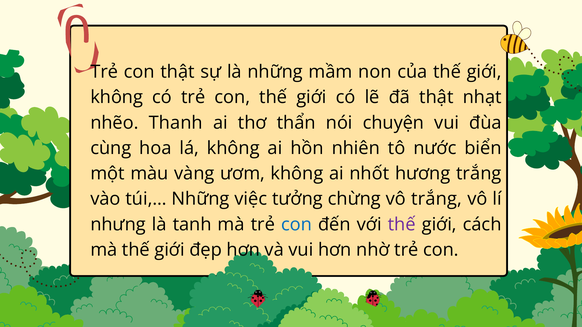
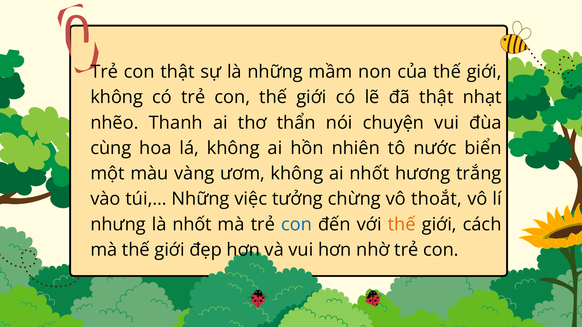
vô trắng: trắng -> thoắt
là tanh: tanh -> nhốt
thế at (402, 225) colour: purple -> orange
